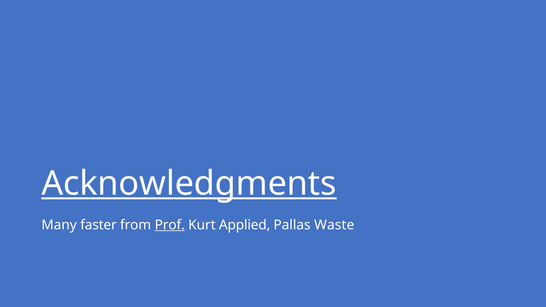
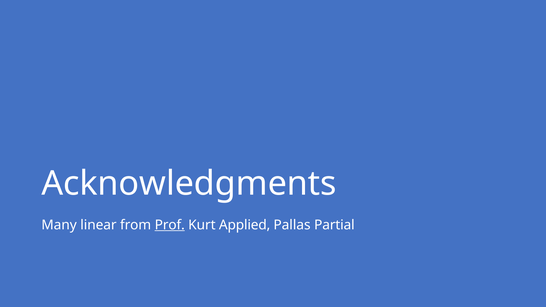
Acknowledgments underline: present -> none
faster: faster -> linear
Waste: Waste -> Partial
